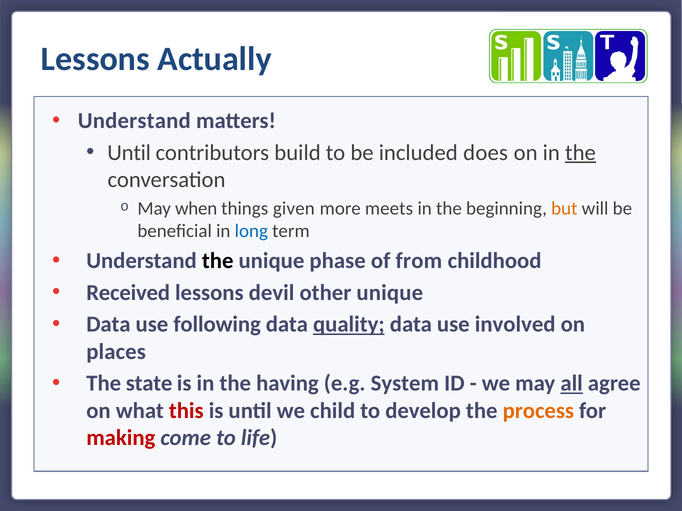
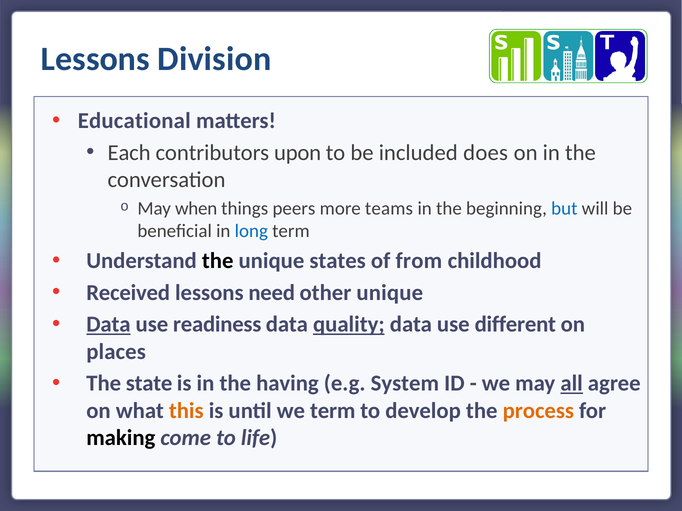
Actually: Actually -> Division
Understand at (134, 121): Understand -> Educational
Until at (129, 153): Until -> Each
build: build -> upon
the at (580, 153) underline: present -> none
given: given -> peers
meets: meets -> teams
but colour: orange -> blue
phase: phase -> states
devil: devil -> need
Data at (108, 325) underline: none -> present
following: following -> readiness
involved: involved -> different
this colour: red -> orange
we child: child -> term
making colour: red -> black
